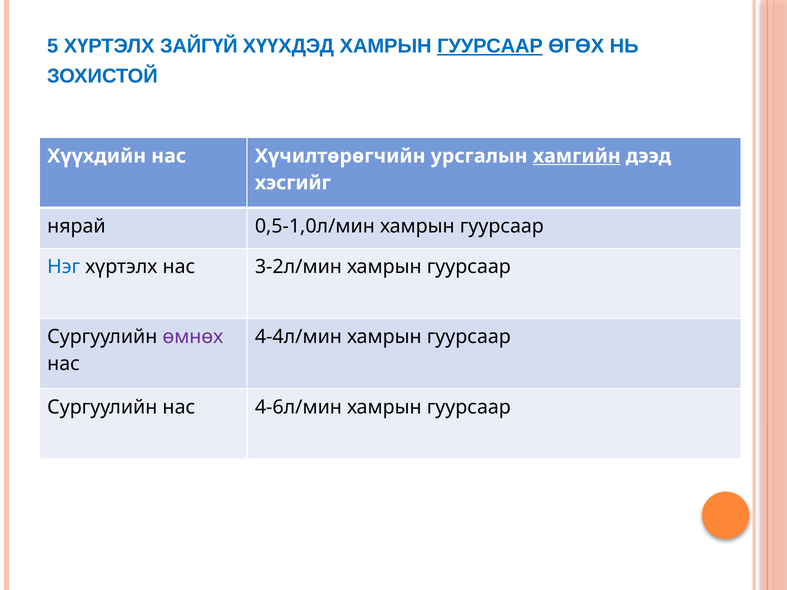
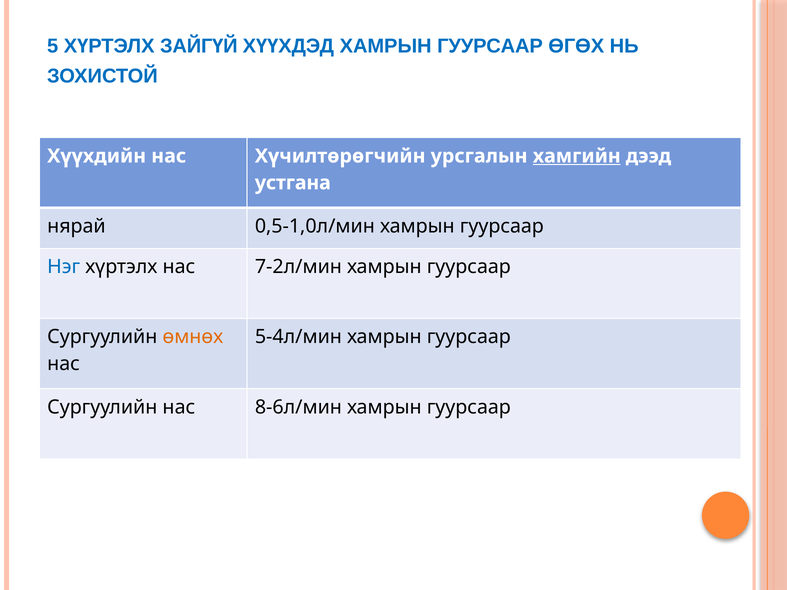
ГУУРСААР at (490, 46) underline: present -> none
хэсгийг: хэсгийг -> устгана
3-2л/мин: 3-2л/мин -> 7-2л/мин
өмнөх colour: purple -> orange
4-4л/мин: 4-4л/мин -> 5-4л/мин
4-6л/мин: 4-6л/мин -> 8-6л/мин
